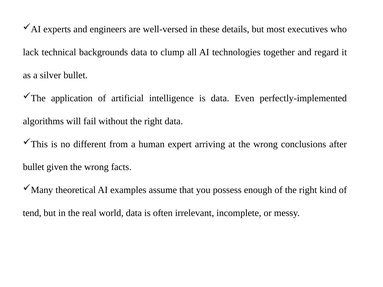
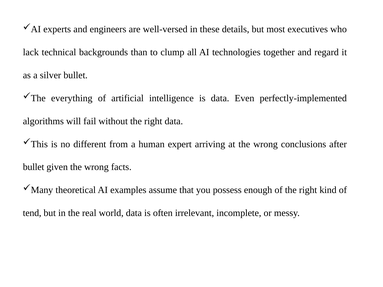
backgrounds data: data -> than
application: application -> everything
